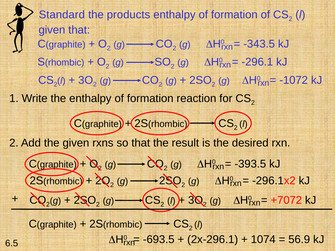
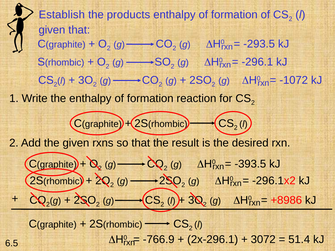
Standard: Standard -> Establish
-343.5: -343.5 -> -293.5
+7072: +7072 -> +8986
-693.5: -693.5 -> -766.9
1074: 1074 -> 3072
56.9: 56.9 -> 51.4
